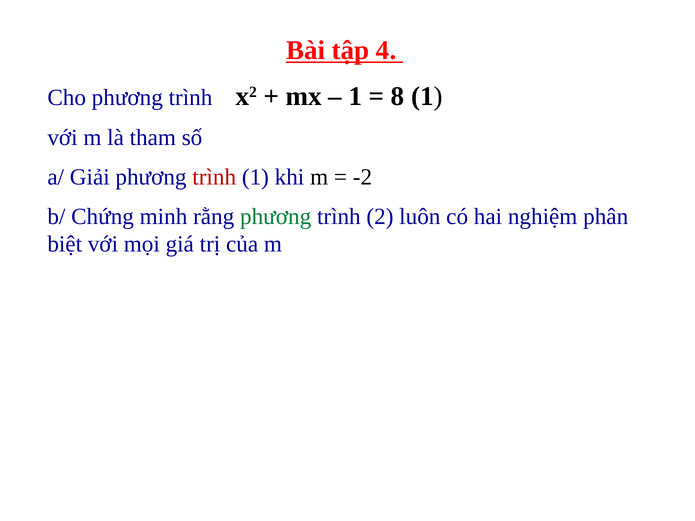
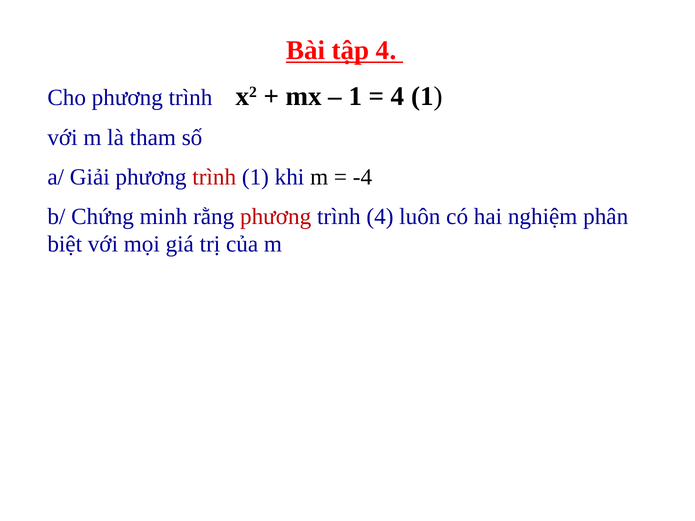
8 at (398, 96): 8 -> 4
-2: -2 -> -4
phương at (276, 217) colour: green -> red
trình 2: 2 -> 4
